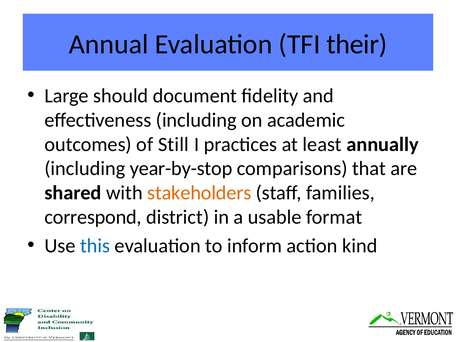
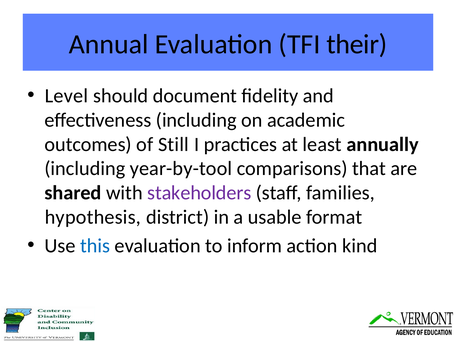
Large: Large -> Level
year-by-stop: year-by-stop -> year-by-tool
stakeholders colour: orange -> purple
correspond: correspond -> hypothesis
